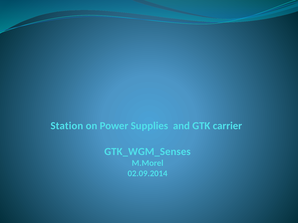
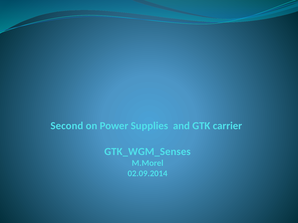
Station: Station -> Second
